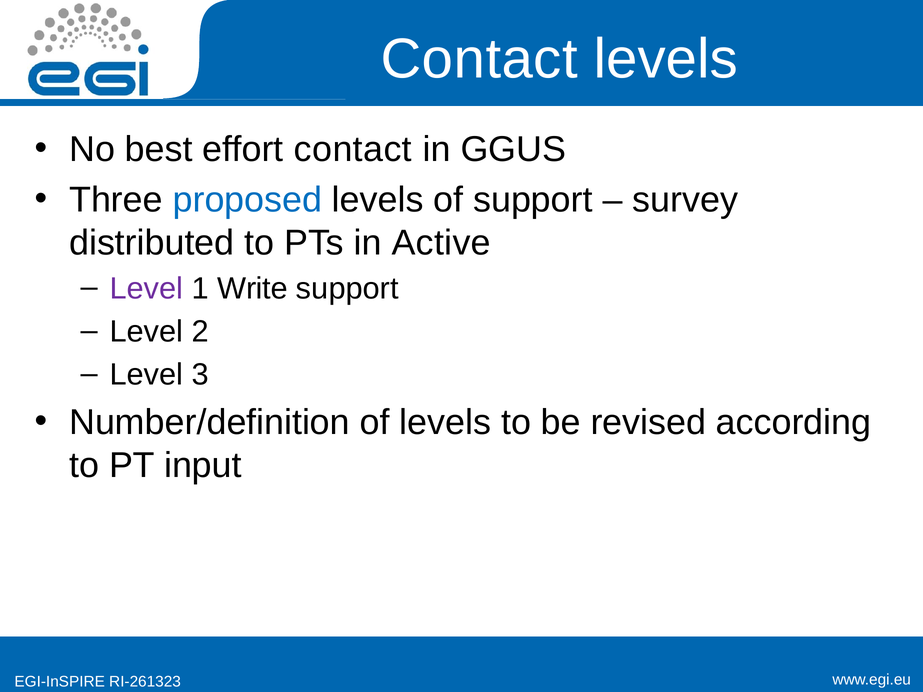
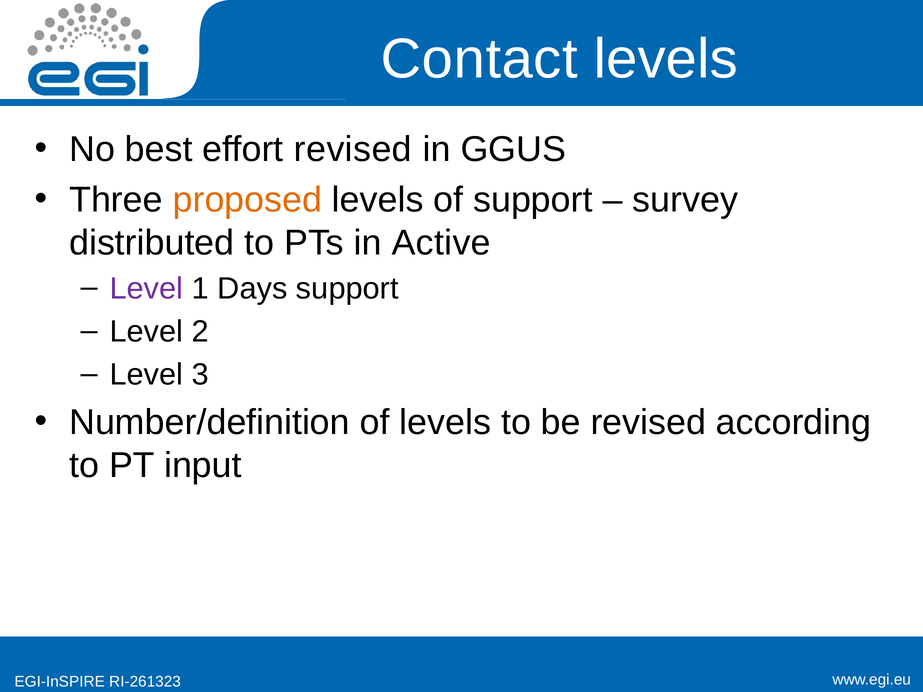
effort contact: contact -> revised
proposed colour: blue -> orange
Write: Write -> Days
